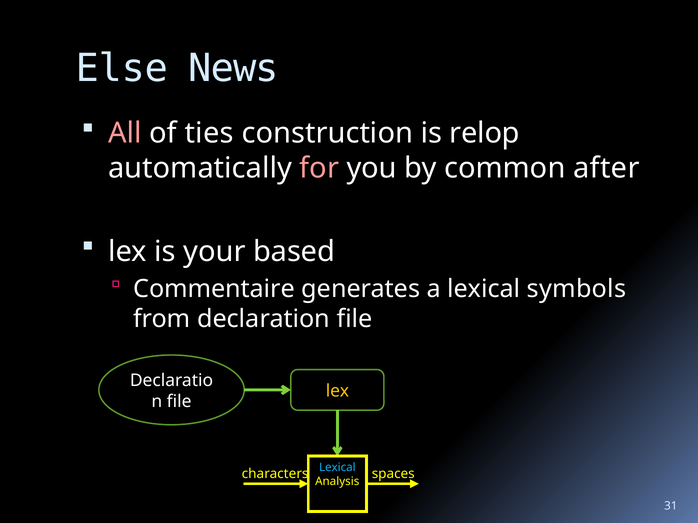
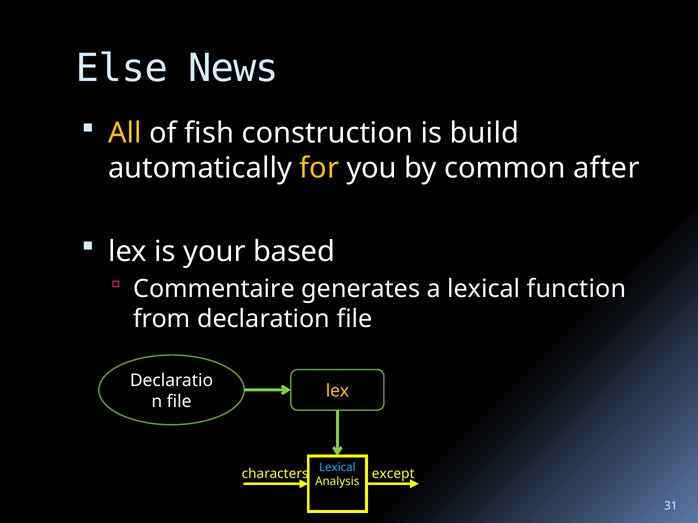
All colour: pink -> yellow
ties: ties -> fish
relop: relop -> build
for colour: pink -> yellow
symbols: symbols -> function
spaces: spaces -> except
